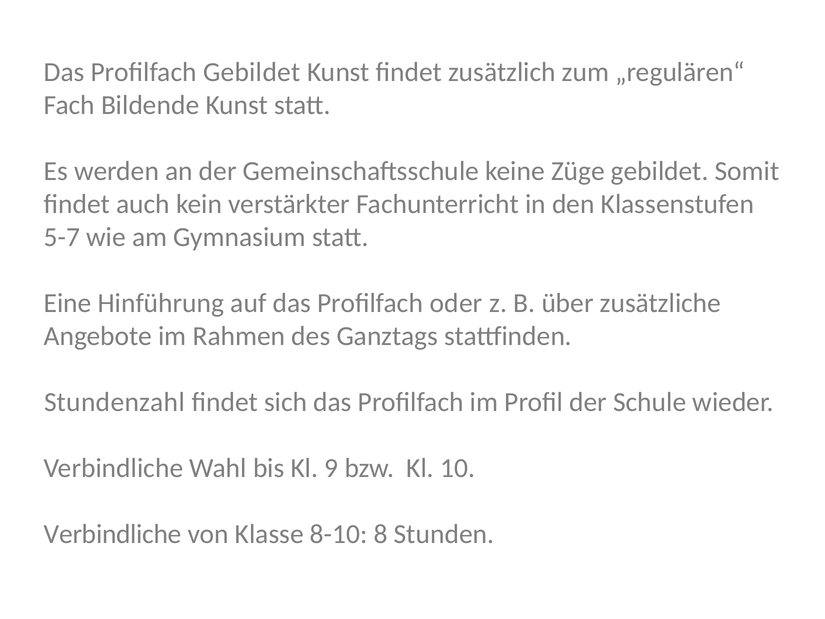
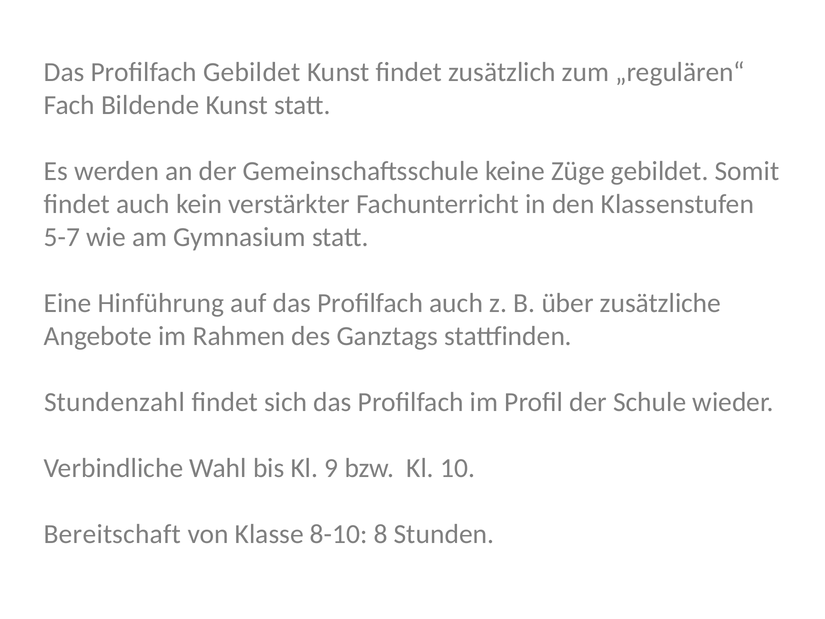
Profilfach oder: oder -> auch
Verbindliche at (113, 534): Verbindliche -> Bereitschaft
